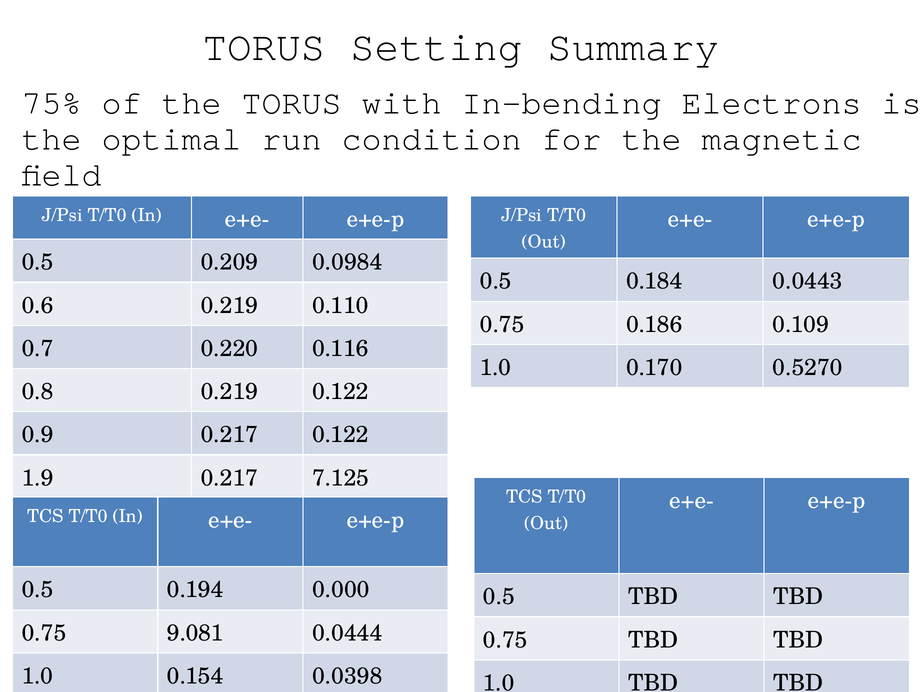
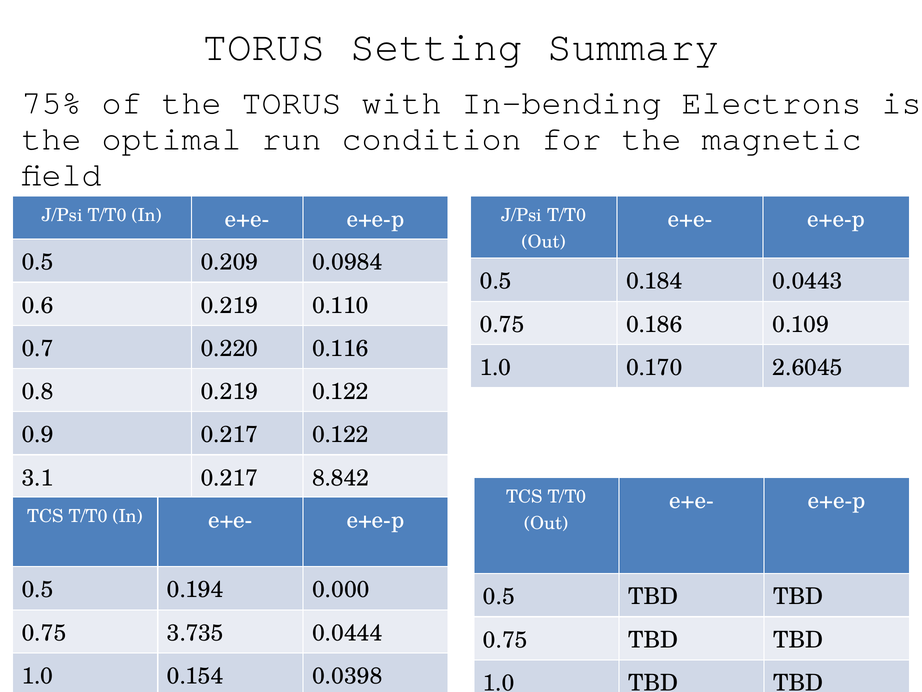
0.5270: 0.5270 -> 2.6045
1.9: 1.9 -> 3.1
7.125: 7.125 -> 8.842
9.081: 9.081 -> 3.735
